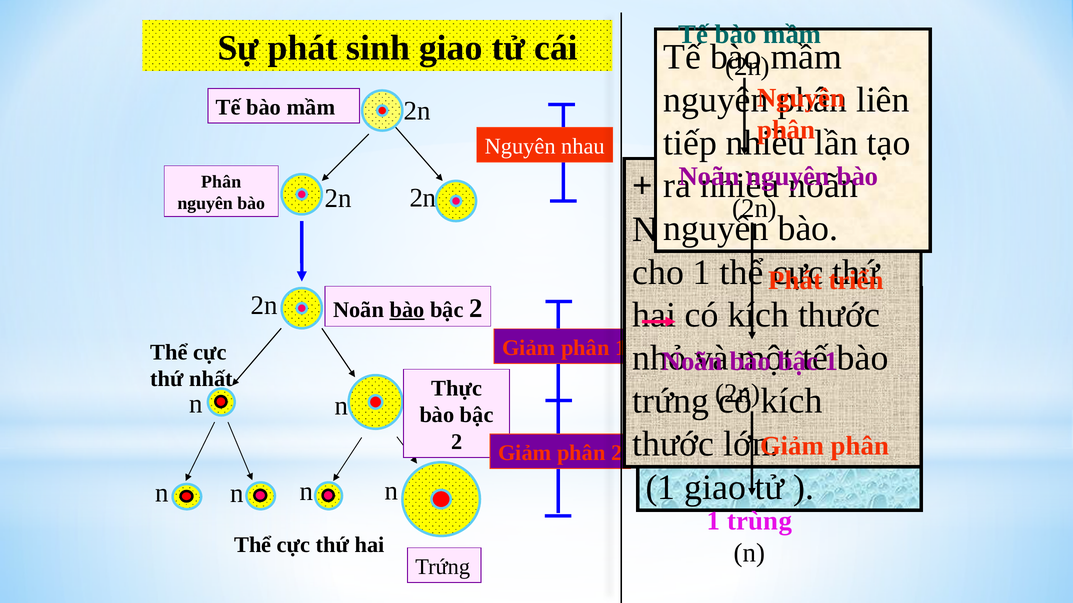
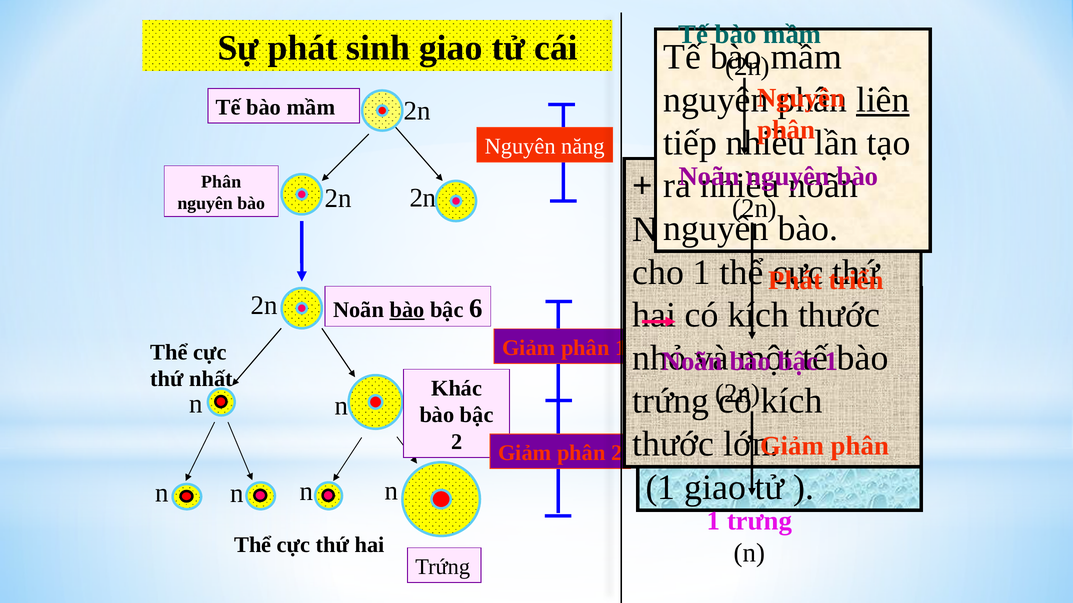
liên underline: none -> present
nhau: nhau -> năng
2 at (476, 308): 2 -> 6
Thực: Thực -> Khác
trùng: trùng -> trưng
